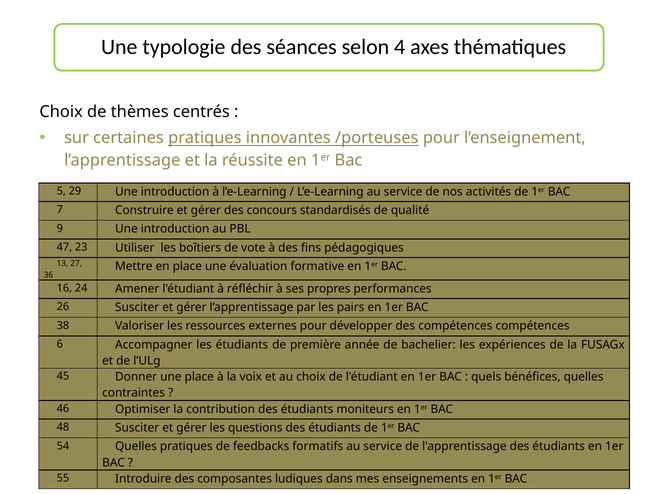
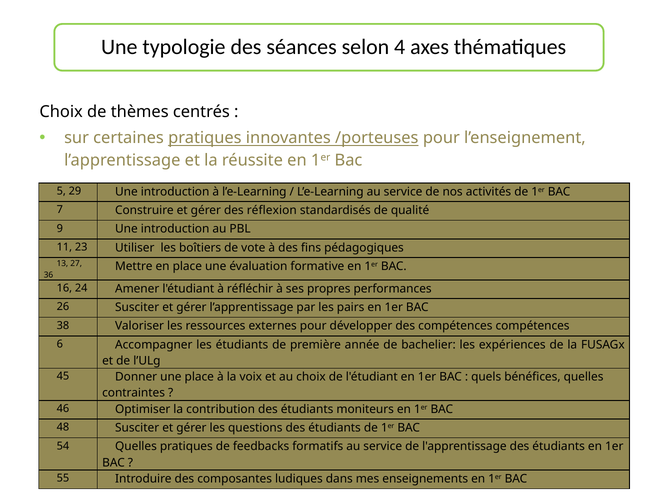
concours: concours -> réflexion
47: 47 -> 11
